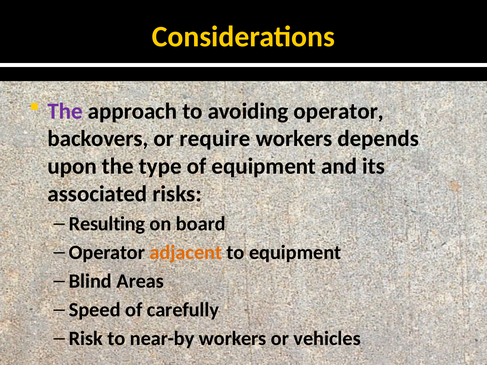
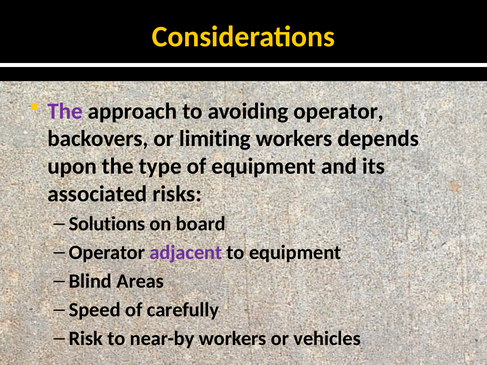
require: require -> limiting
Resulting: Resulting -> Solutions
adjacent colour: orange -> purple
